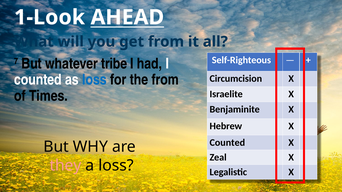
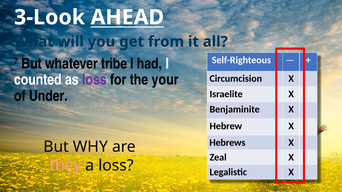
1-Look: 1-Look -> 3-Look
loss at (94, 80) colour: blue -> purple
the from: from -> your
Times: Times -> Under
Counted at (227, 143): Counted -> Hebrews
